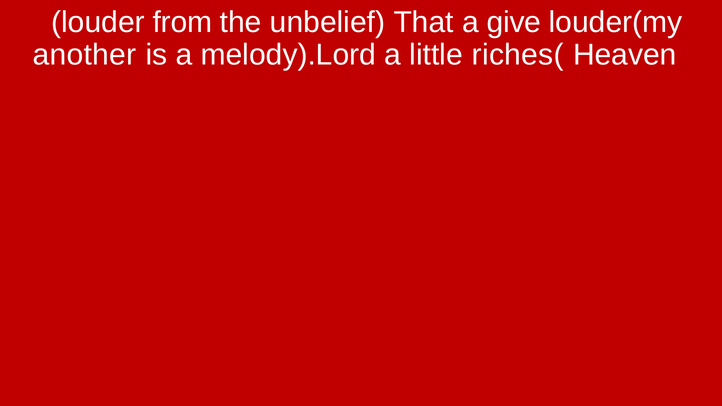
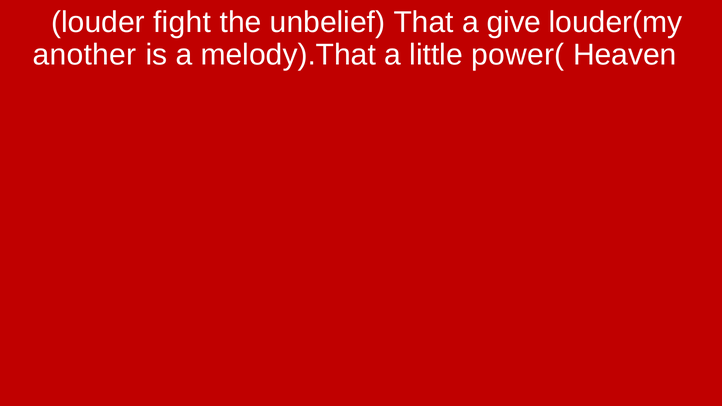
from: from -> fight
melody).Lord: melody).Lord -> melody).That
riches(: riches( -> power(
